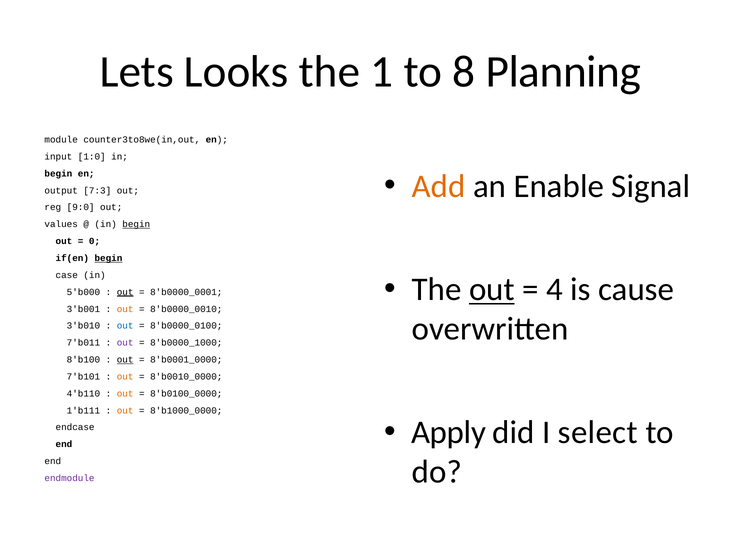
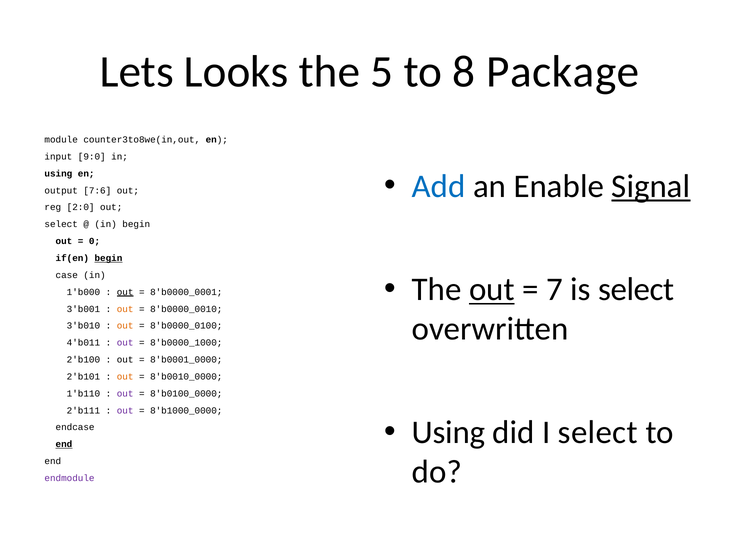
1: 1 -> 5
Planning: Planning -> Package
1:0: 1:0 -> 9:0
Add colour: orange -> blue
Signal underline: none -> present
begin at (58, 173): begin -> using
7:3: 7:3 -> 7:6
9:0: 9:0 -> 2:0
values at (61, 224): values -> select
begin at (136, 224) underline: present -> none
4: 4 -> 7
is cause: cause -> select
5'b000: 5'b000 -> 1'b000
out at (125, 326) colour: blue -> orange
7'b011: 7'b011 -> 4'b011
8'b100: 8'b100 -> 2'b100
out at (125, 360) underline: present -> none
7'b101: 7'b101 -> 2'b101
4'b110: 4'b110 -> 1'b110
out at (125, 393) colour: orange -> purple
1'b111: 1'b111 -> 2'b111
out at (125, 410) colour: orange -> purple
Apply at (449, 432): Apply -> Using
end at (64, 444) underline: none -> present
